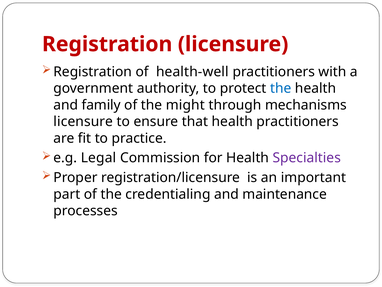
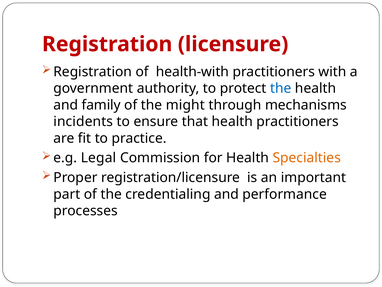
health-well: health-well -> health-with
licensure at (83, 121): licensure -> incidents
Specialties colour: purple -> orange
maintenance: maintenance -> performance
